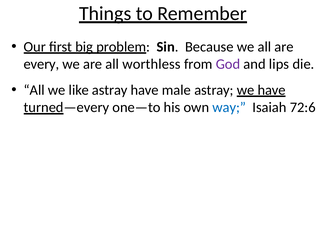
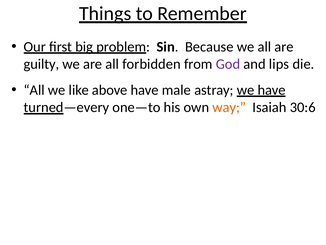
every: every -> guilty
worthless: worthless -> forbidden
like astray: astray -> above
way colour: blue -> orange
72:6: 72:6 -> 30:6
